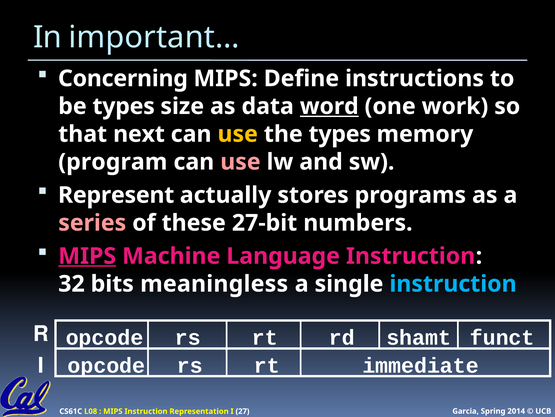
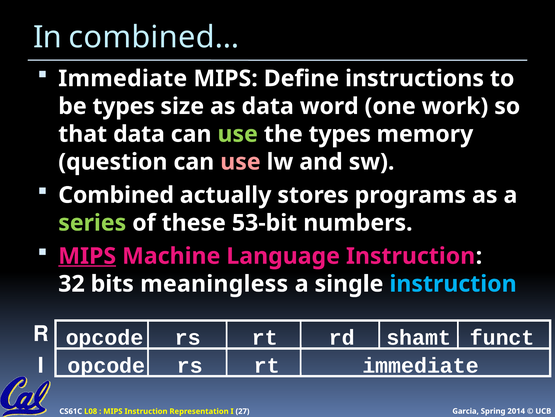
important…: important… -> combined…
Concerning at (123, 78): Concerning -> Immediate
word underline: present -> none
that next: next -> data
use at (238, 134) colour: yellow -> light green
program: program -> question
Represent: Represent -> Combined
series colour: pink -> light green
27-bit: 27-bit -> 53-bit
